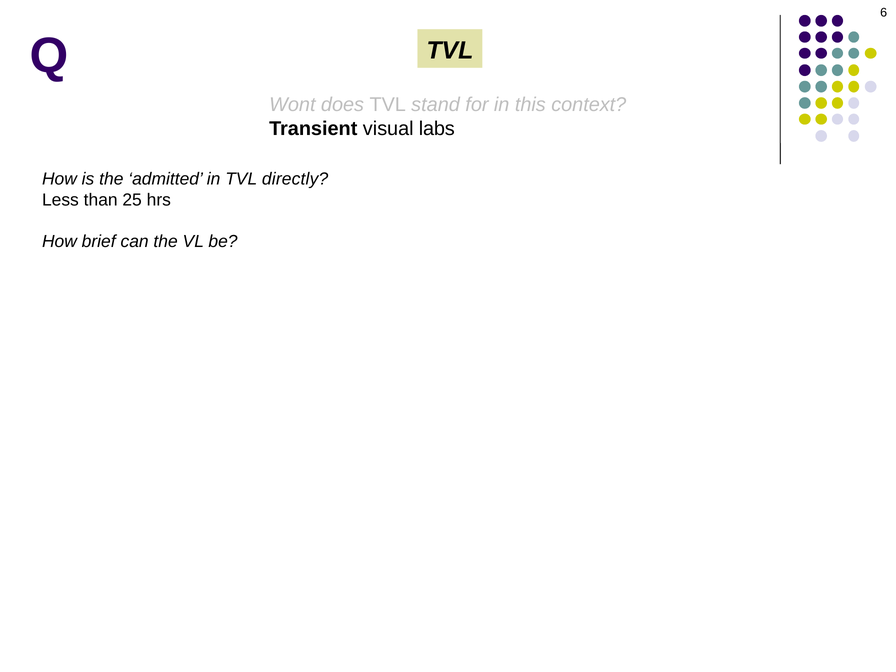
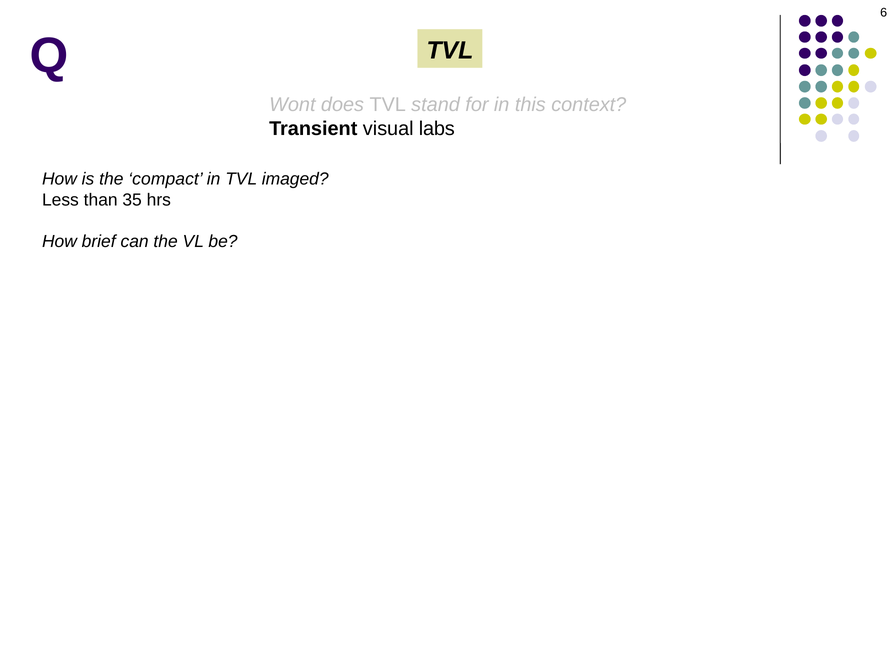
admitted: admitted -> compact
directly: directly -> imaged
25: 25 -> 35
